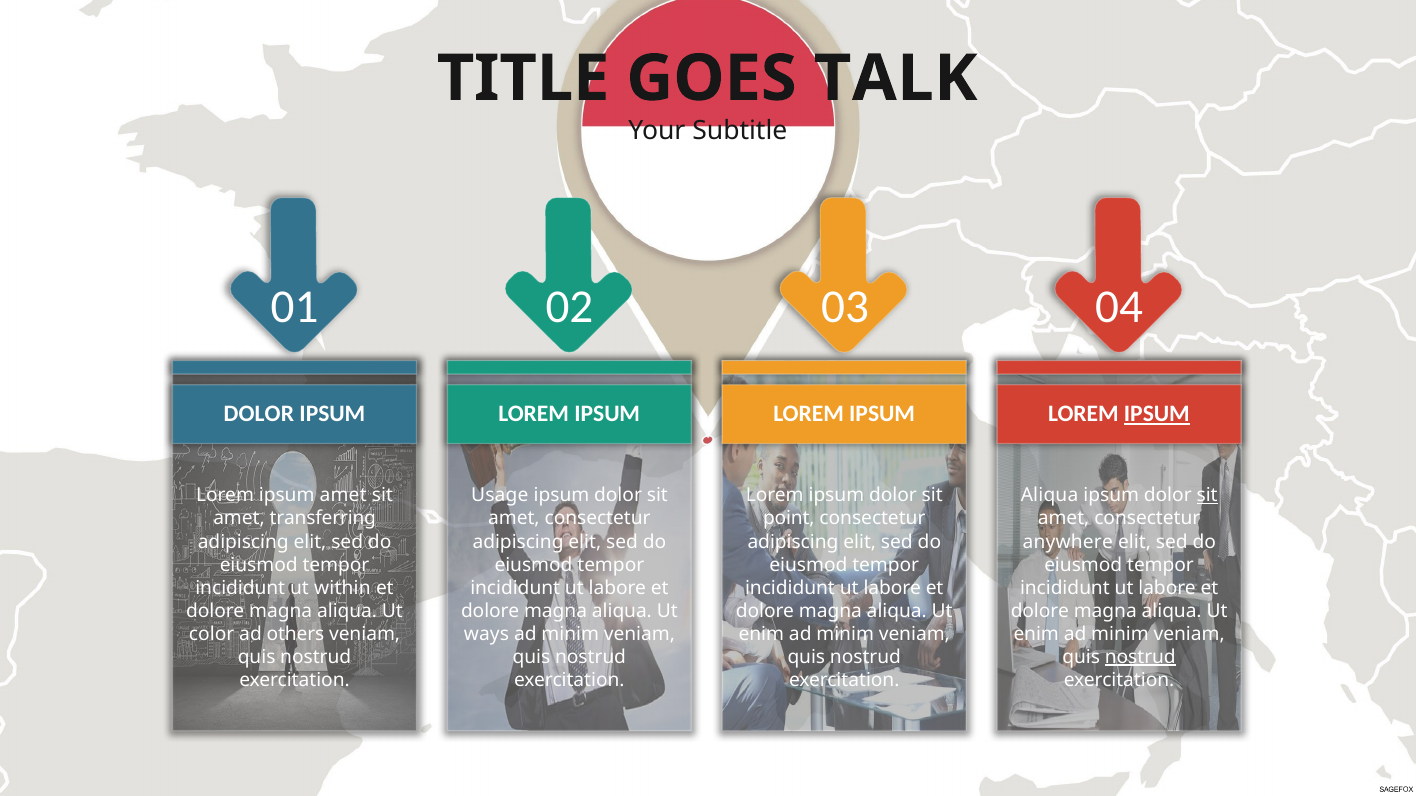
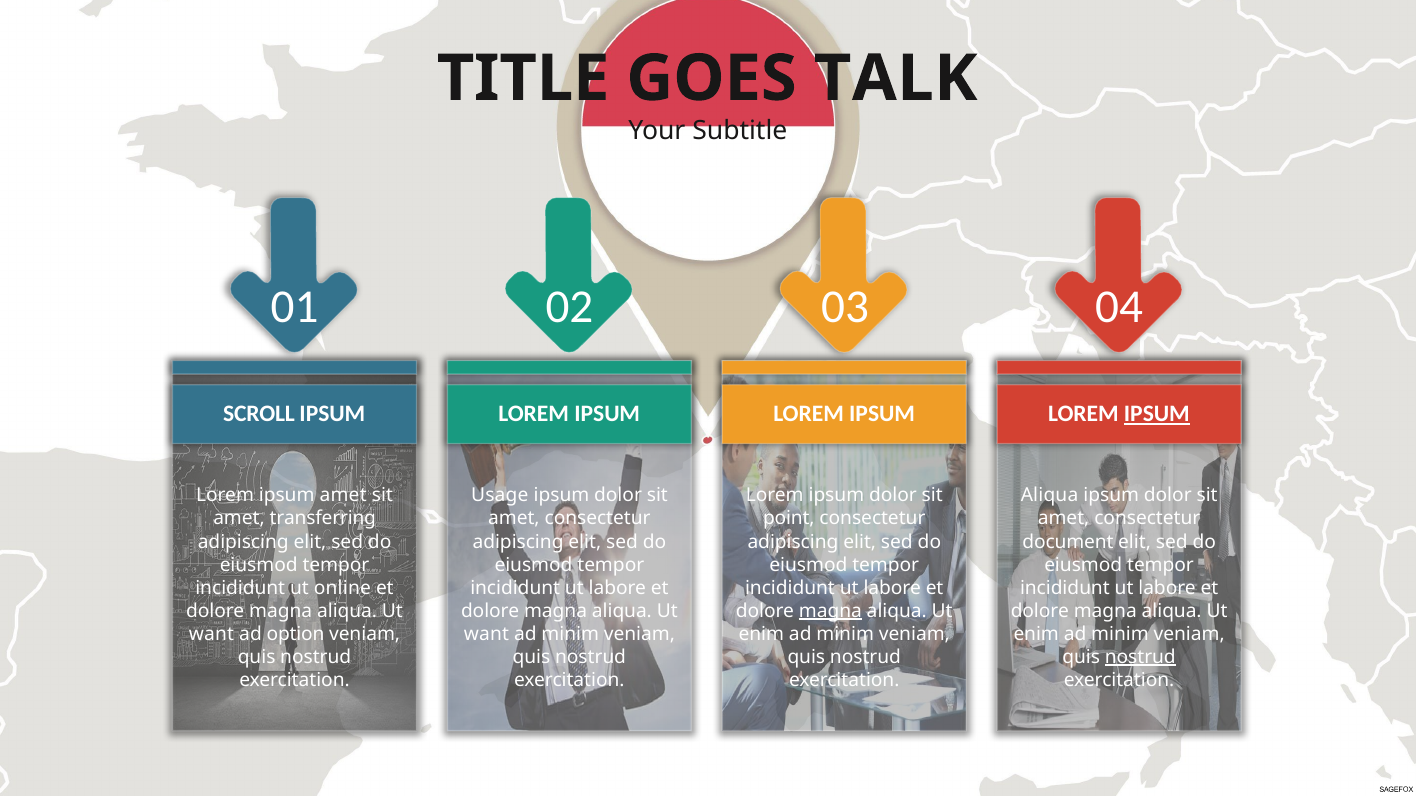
DOLOR at (259, 414): DOLOR -> SCROLL
sit at (1207, 496) underline: present -> none
anywhere: anywhere -> document
within: within -> online
magna at (830, 611) underline: none -> present
color at (212, 634): color -> want
others: others -> option
ways at (486, 634): ways -> want
